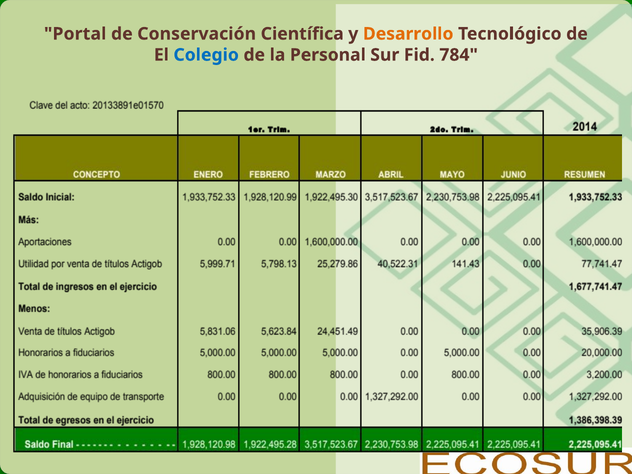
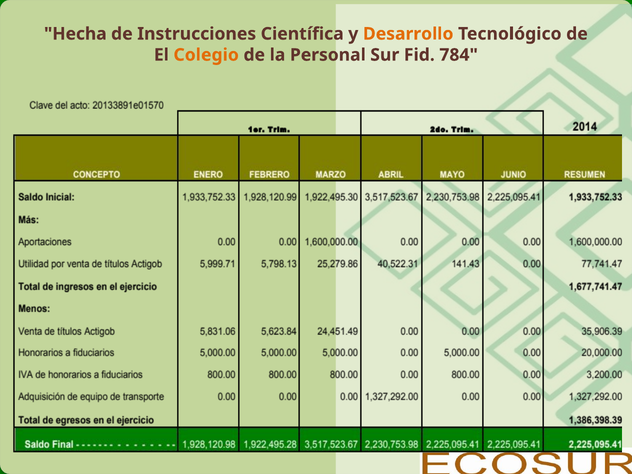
Portal: Portal -> Hecha
Conservación: Conservación -> Instrucciones
Colegio colour: blue -> orange
